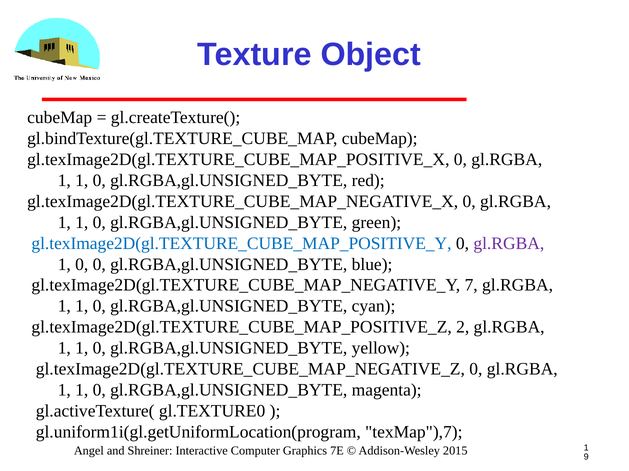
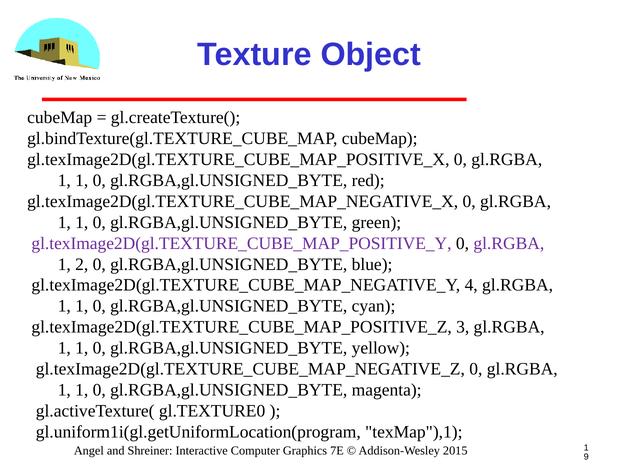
gl.texImage2D(gl.TEXTURE_CUBE_MAP_POSITIVE_Y colour: blue -> purple
0 at (82, 265): 0 -> 2
7: 7 -> 4
2: 2 -> 3
texMap"),7: texMap"),7 -> texMap"),1
